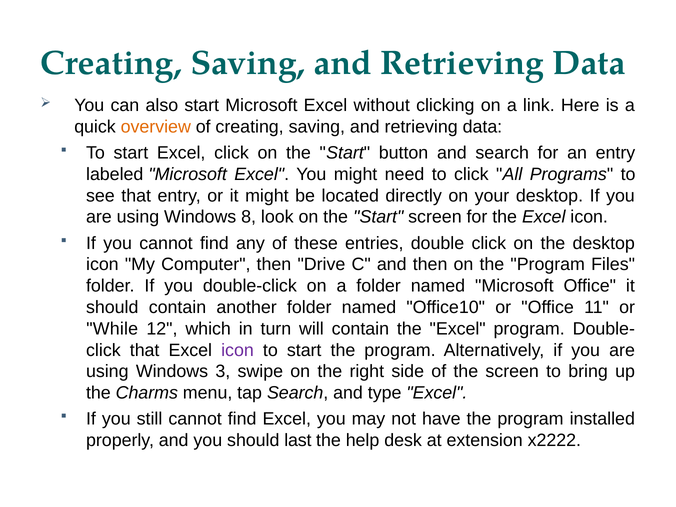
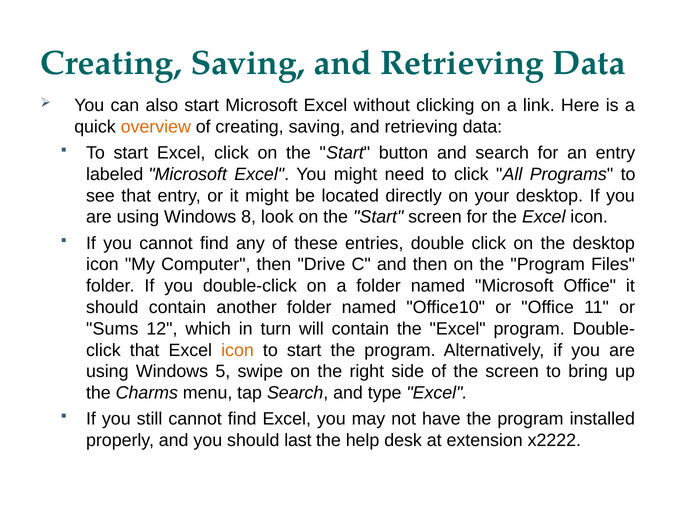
While: While -> Sums
icon at (238, 350) colour: purple -> orange
3: 3 -> 5
